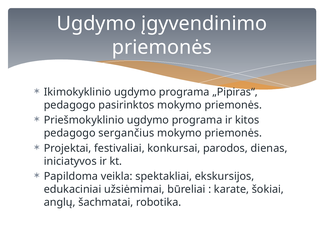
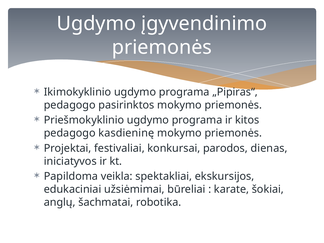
sergančius: sergančius -> kasdieninę
